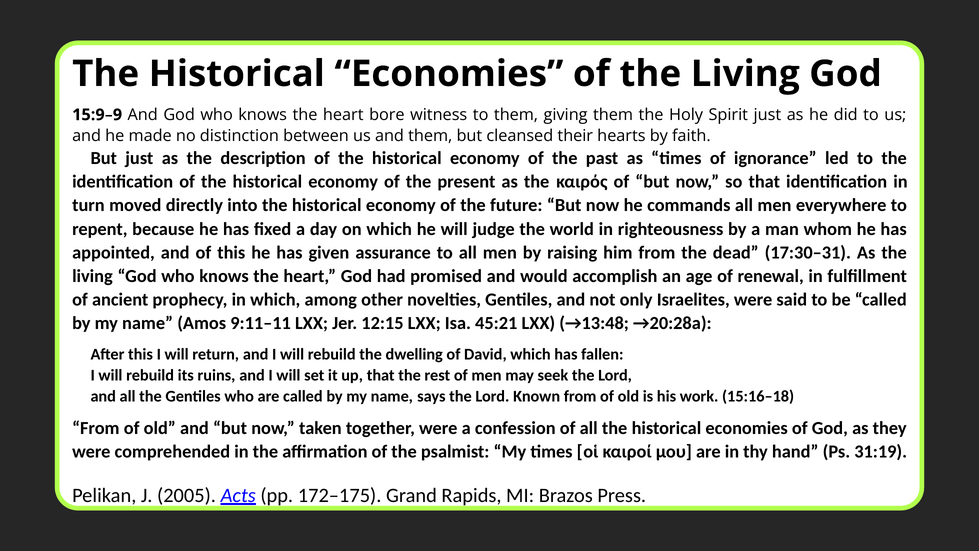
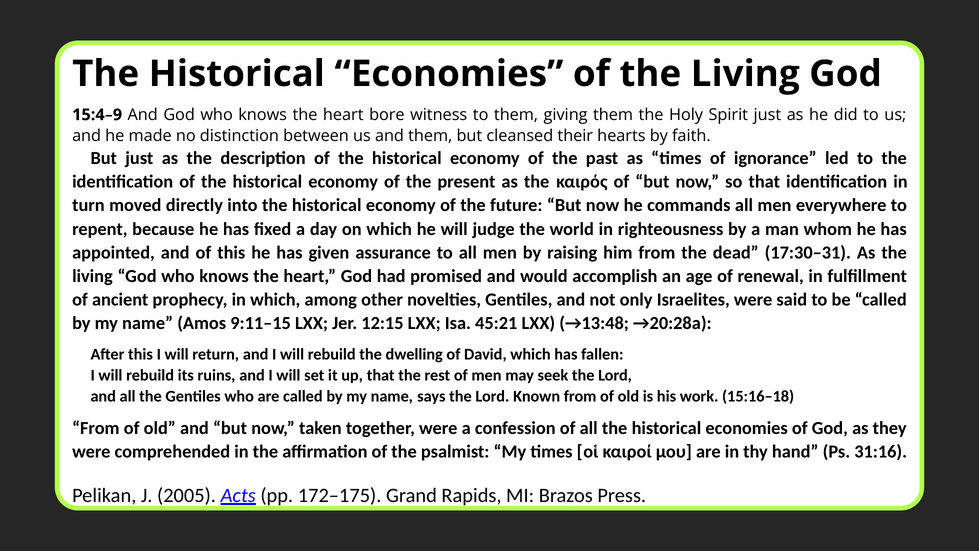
15:9–9: 15:9–9 -> 15:4–9
9:11–11: 9:11–11 -> 9:11–15
31:19: 31:19 -> 31:16
